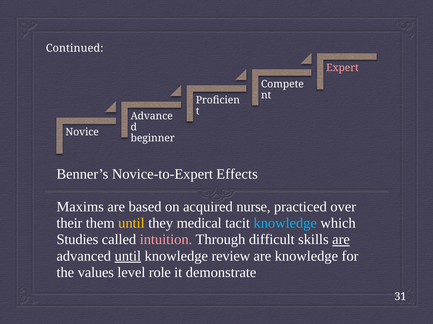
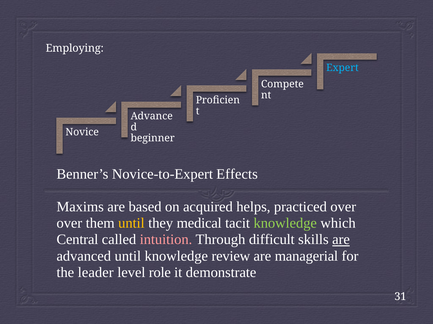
Continued: Continued -> Employing
Expert colour: pink -> light blue
nurse: nurse -> helps
their at (69, 224): their -> over
knowledge at (285, 224) colour: light blue -> light green
Studies: Studies -> Central
until at (128, 257) underline: present -> none
are knowledge: knowledge -> managerial
values: values -> leader
